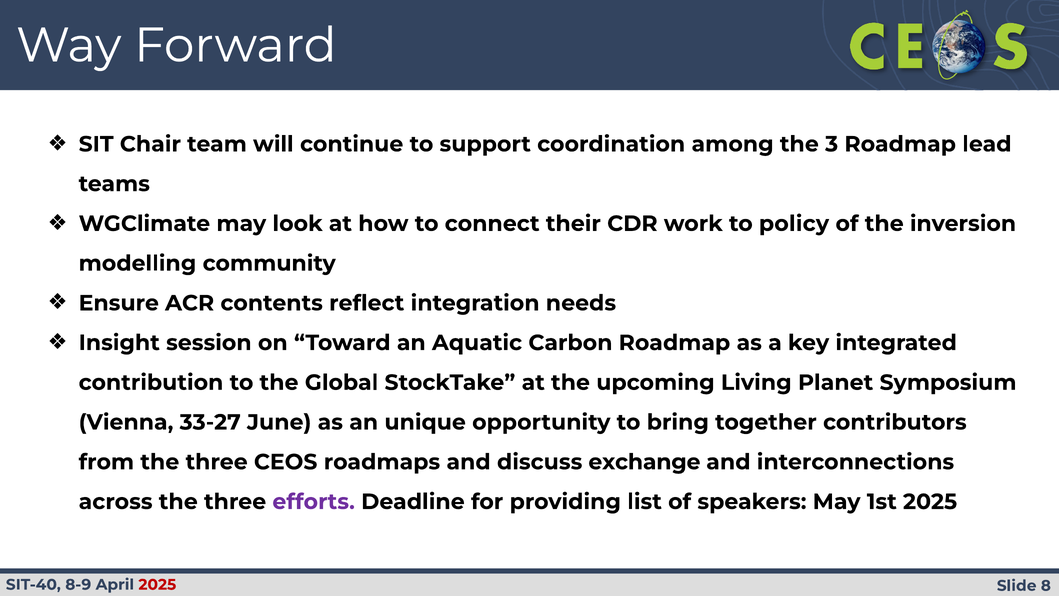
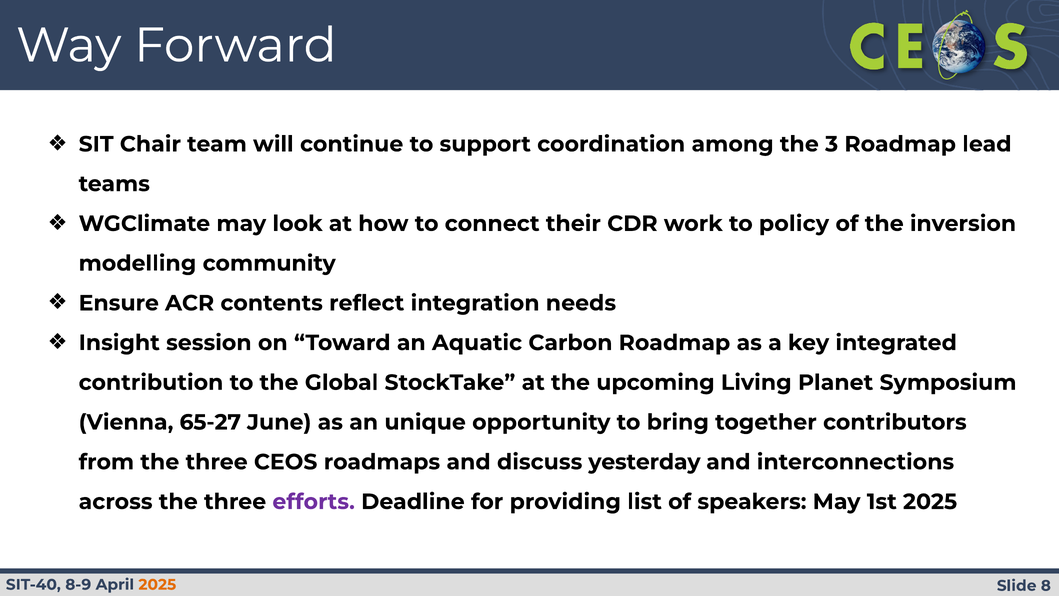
33-27: 33-27 -> 65-27
exchange: exchange -> yesterday
2025 at (157, 584) colour: red -> orange
